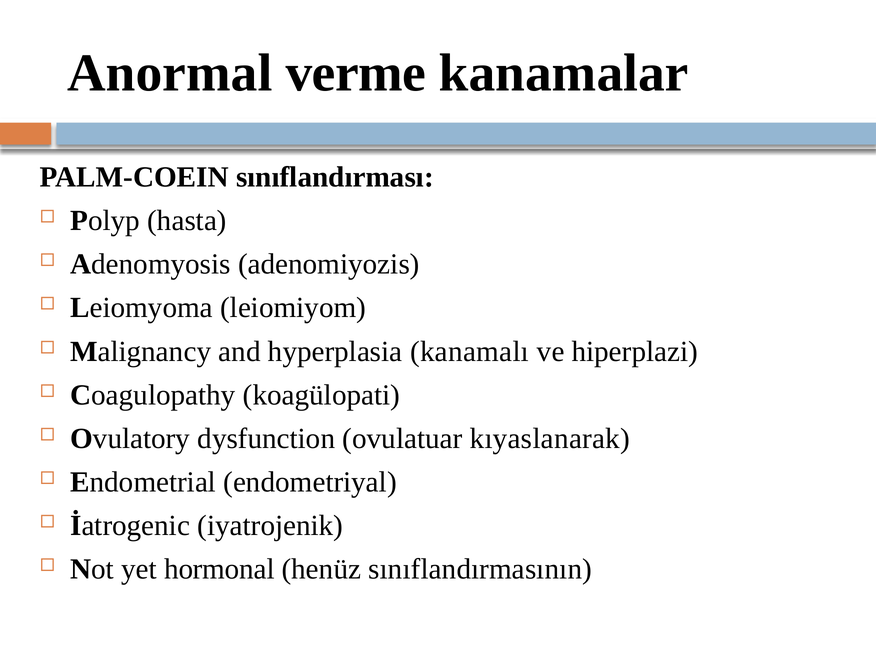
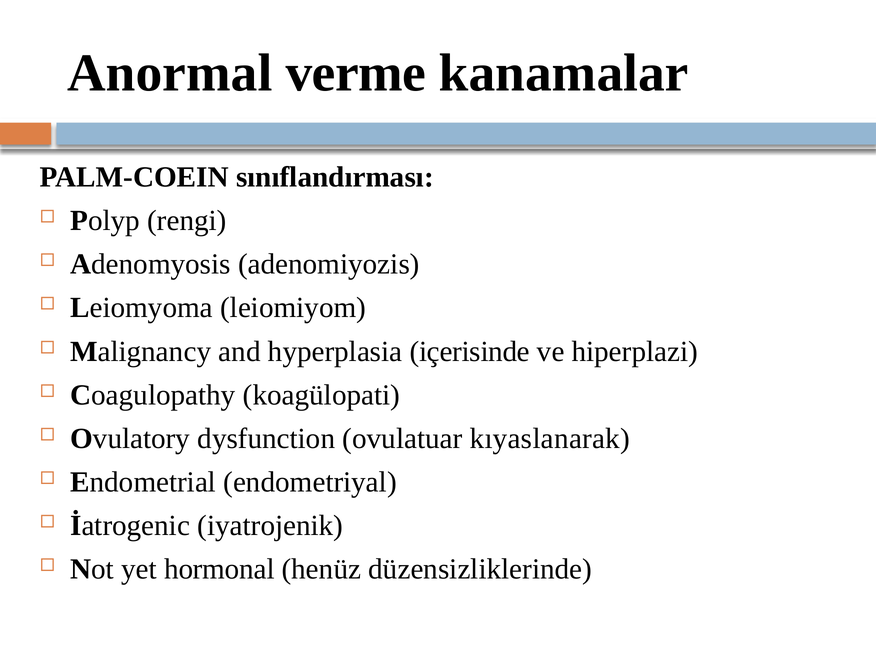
hasta: hasta -> rengi
kanamalı: kanamalı -> içerisinde
sınıflandırmasının: sınıflandırmasının -> düzensizliklerinde
